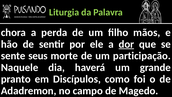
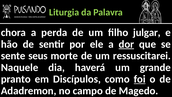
mãos: mãos -> julgar
participação: participação -> ressuscitarei
foi underline: none -> present
